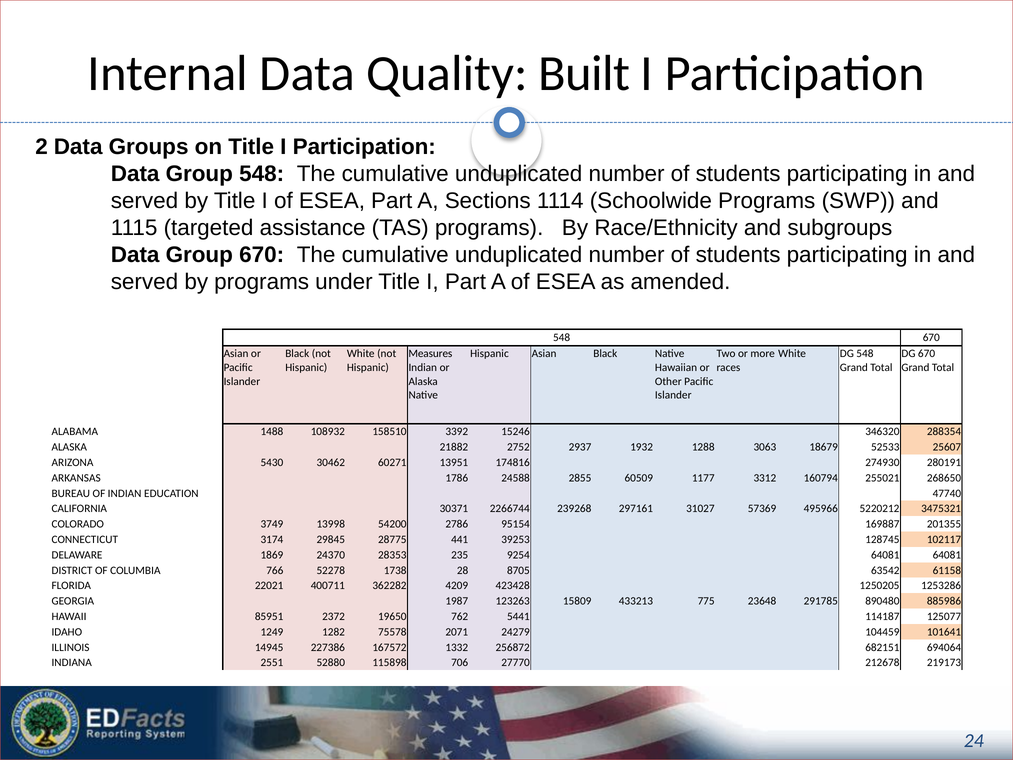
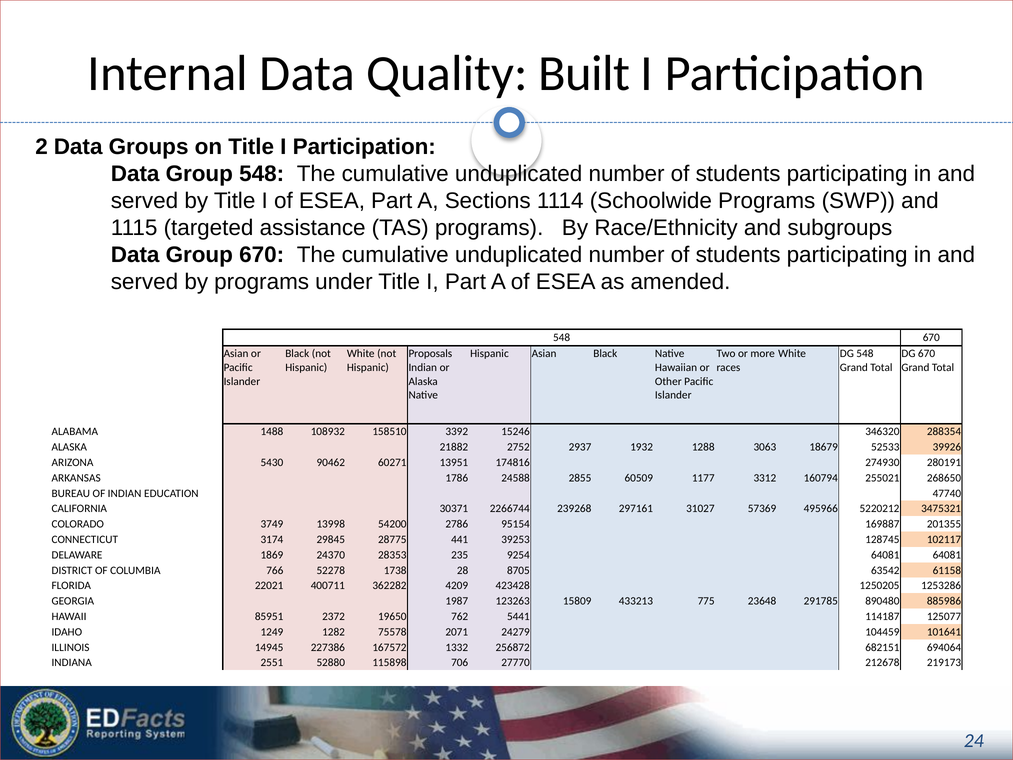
Measures: Measures -> Proposals
25607: 25607 -> 39926
30462: 30462 -> 90462
